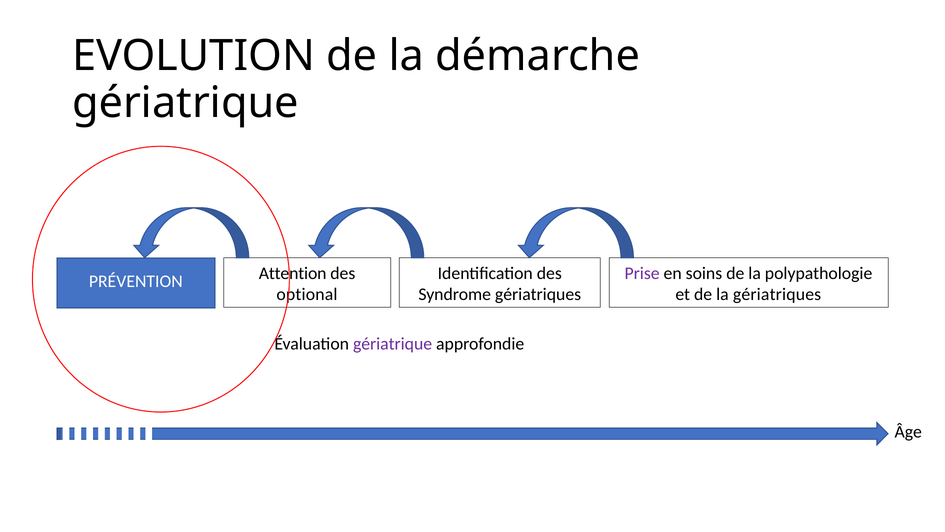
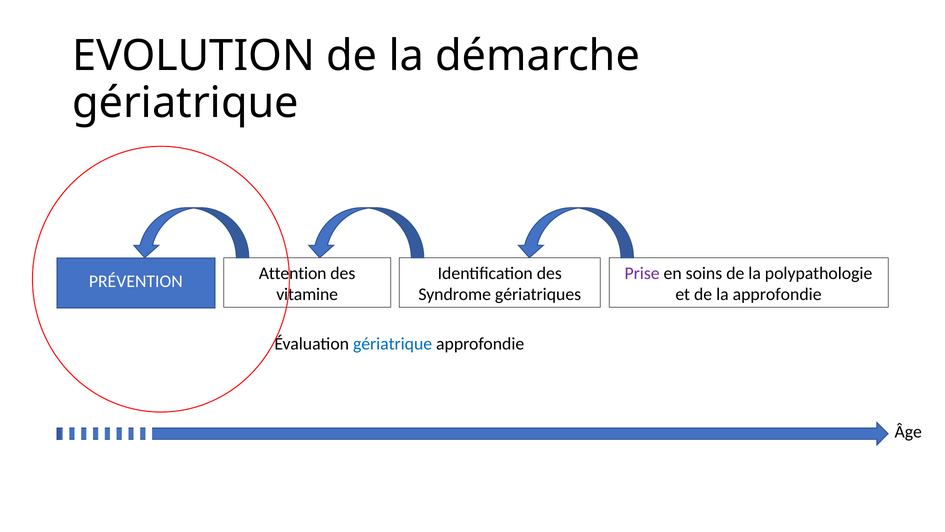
optional: optional -> vitamine
la gériatriques: gériatriques -> approfondie
gériatrique at (393, 343) colour: purple -> blue
